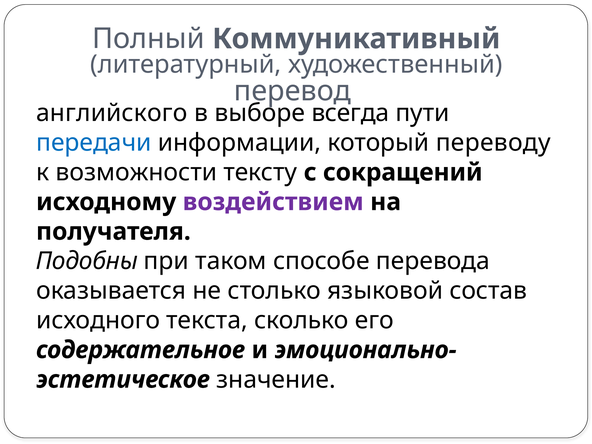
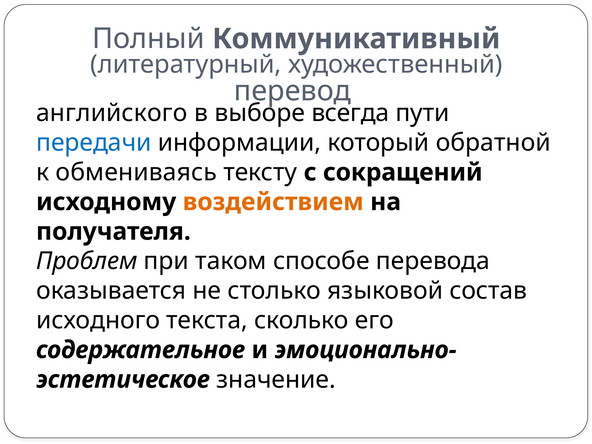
переводу: переводу -> обратной
возможности: возможности -> обмениваясь
воздействием colour: purple -> orange
Подобны: Подобны -> Проблем
